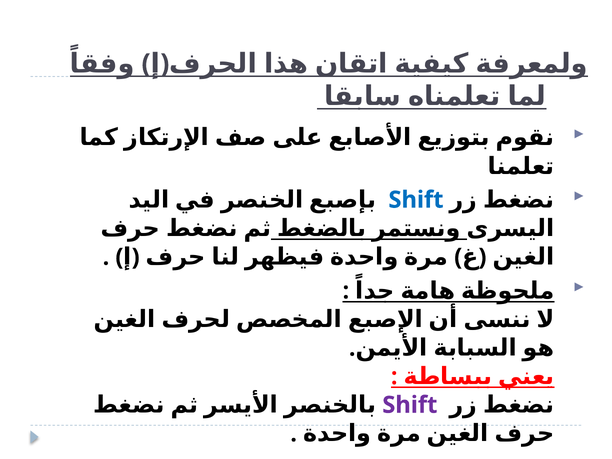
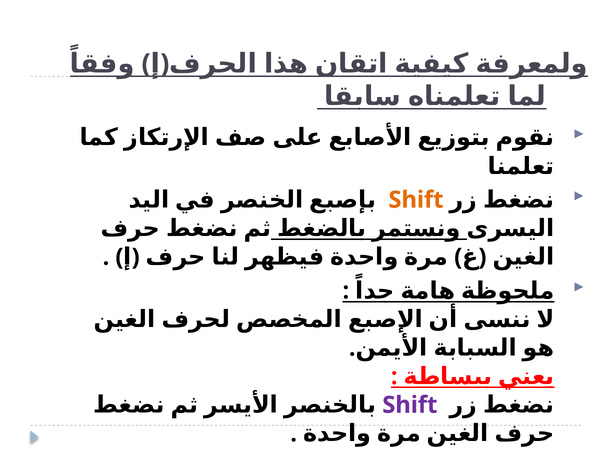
Shift at (416, 200) colour: blue -> orange
